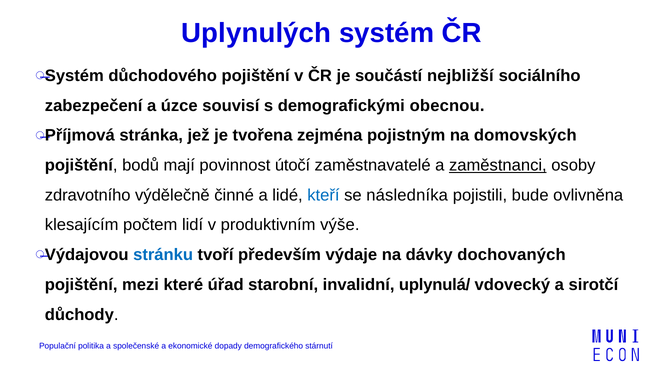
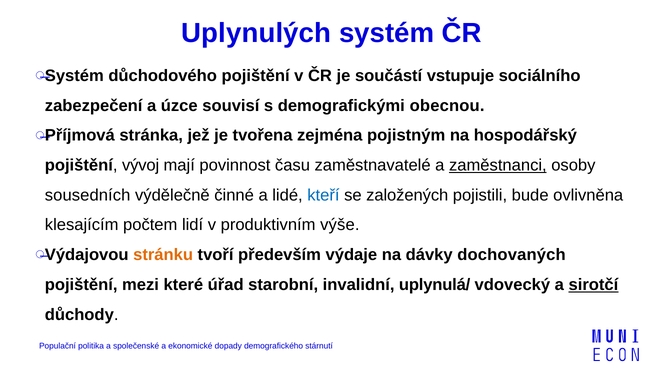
nejbližší: nejbližší -> vstupuje
domovských: domovských -> hospodářský
bodů: bodů -> vývoj
útočí: útočí -> času
zdravotního: zdravotního -> sousedních
následníka: následníka -> založených
stránku colour: blue -> orange
sirotčí underline: none -> present
